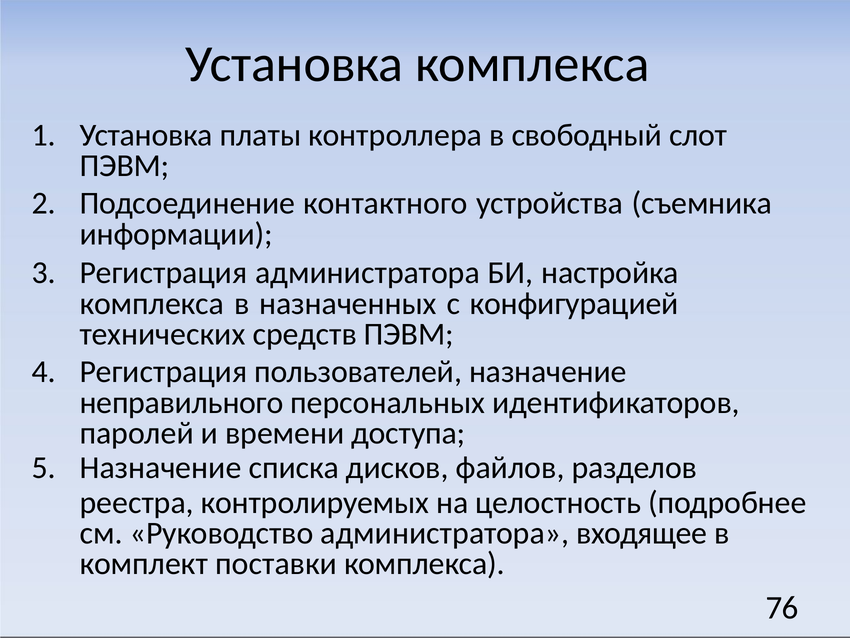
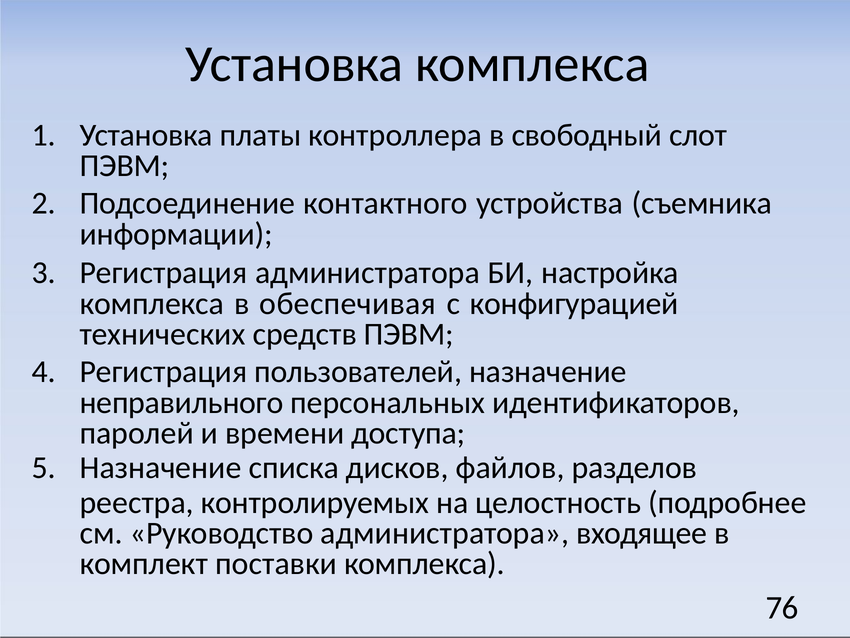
назначенных: назначенных -> обеспечивая
